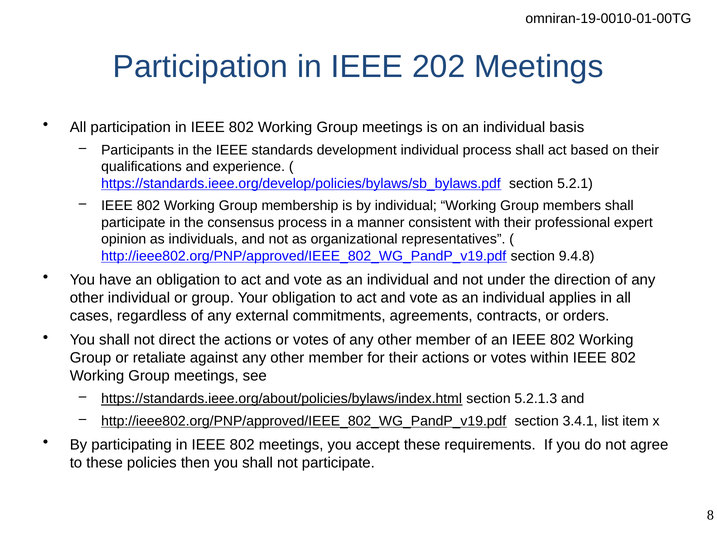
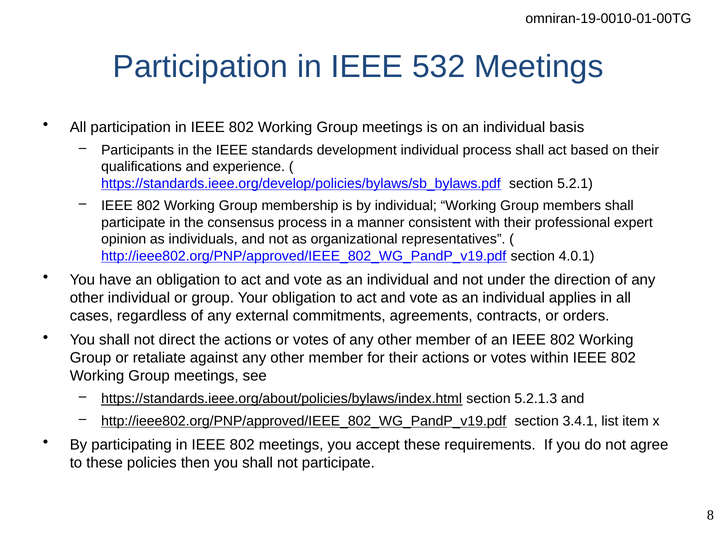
202: 202 -> 532
9.4.8: 9.4.8 -> 4.0.1
